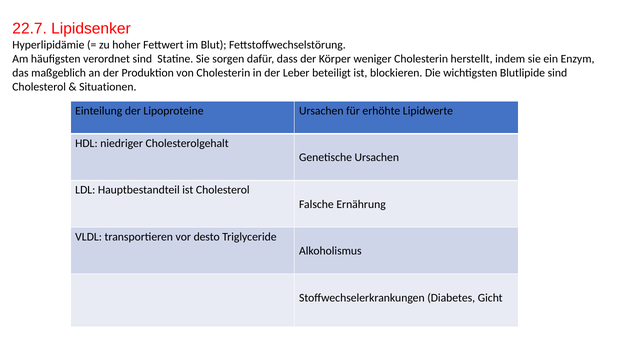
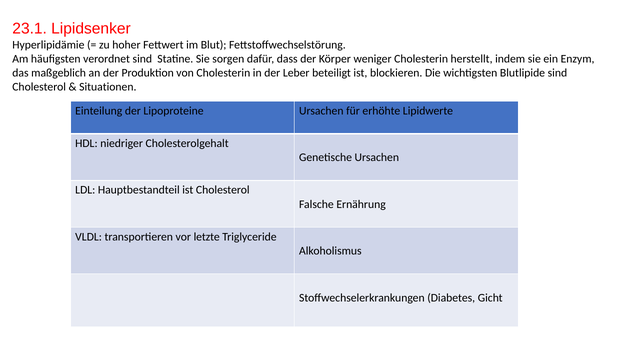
22.7: 22.7 -> 23.1
desto: desto -> letzte
